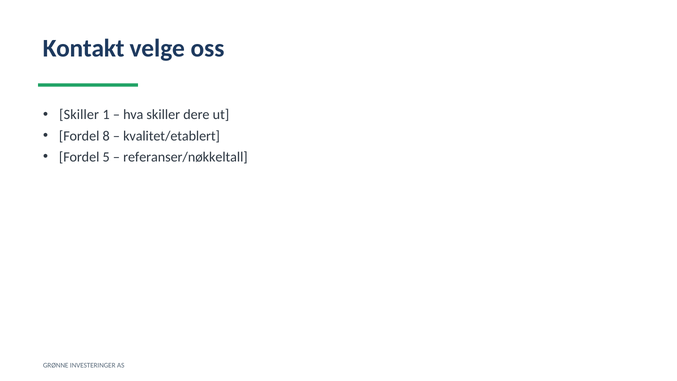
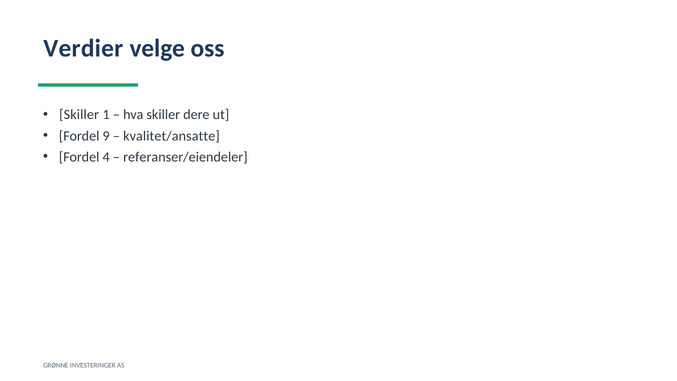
Kontakt: Kontakt -> Verdier
8: 8 -> 9
kvalitet/etablert: kvalitet/etablert -> kvalitet/ansatte
5: 5 -> 4
referanser/nøkkeltall: referanser/nøkkeltall -> referanser/eiendeler
